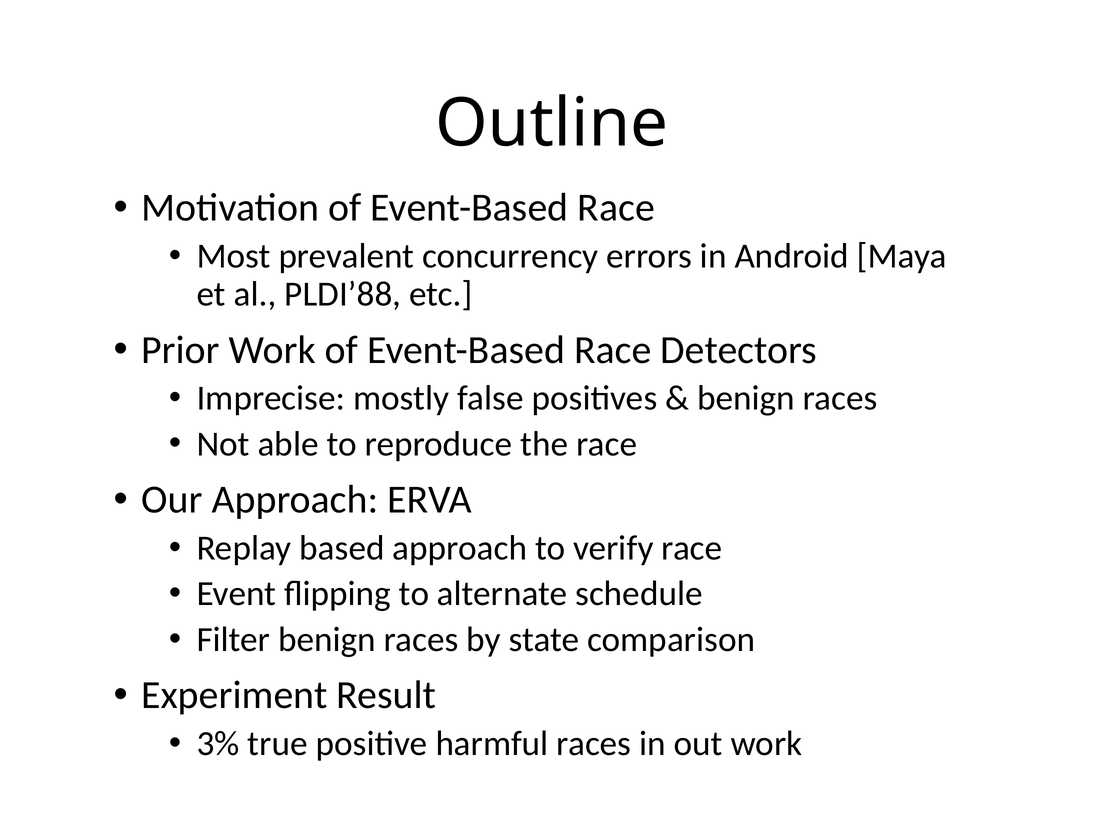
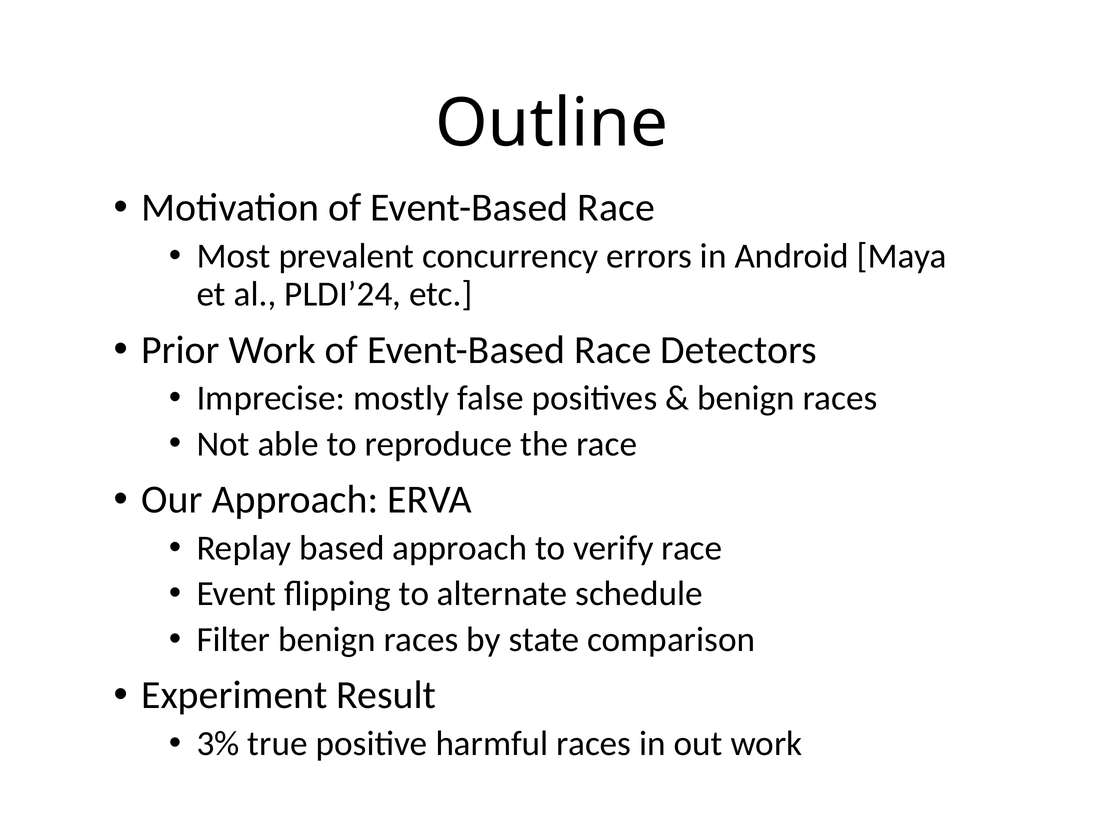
PLDI’88: PLDI’88 -> PLDI’24
